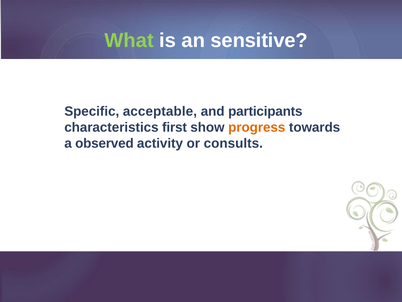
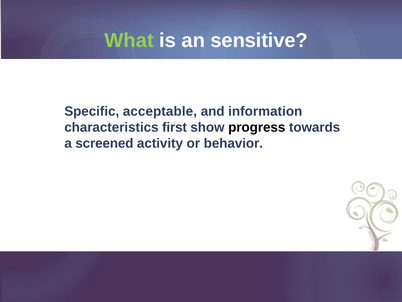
participants: participants -> information
progress colour: orange -> black
observed: observed -> screened
consults: consults -> behavior
